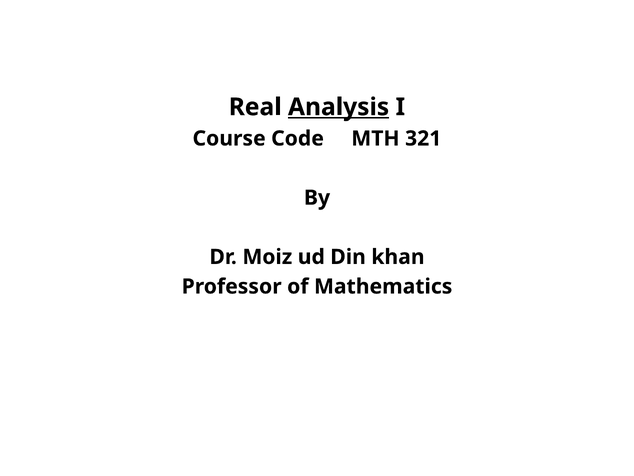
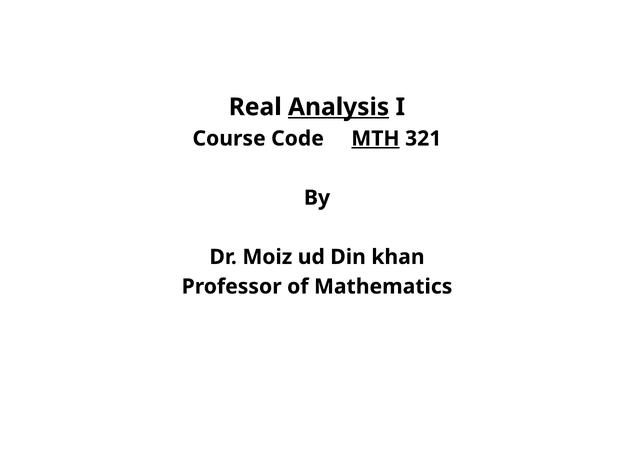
MTH underline: none -> present
